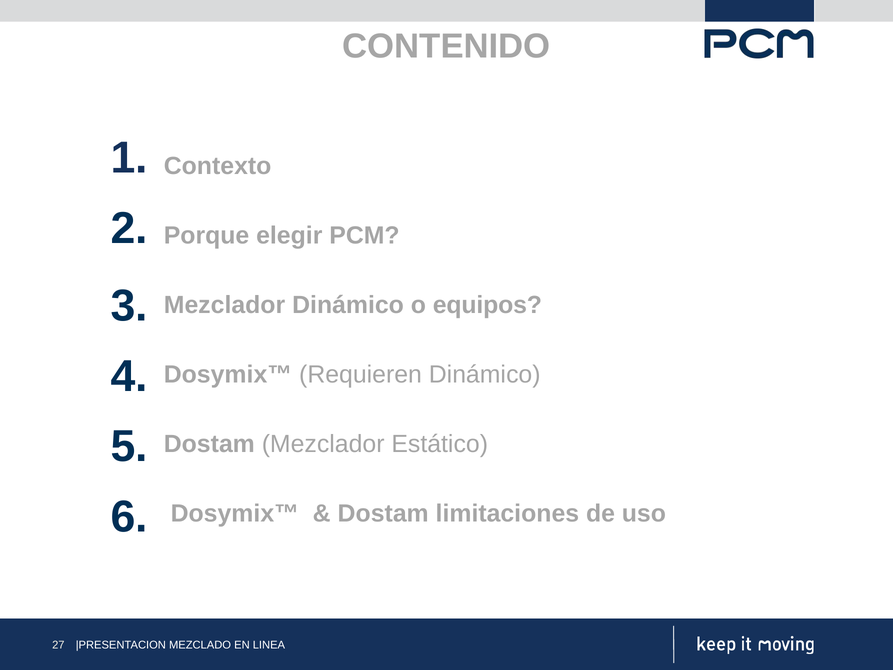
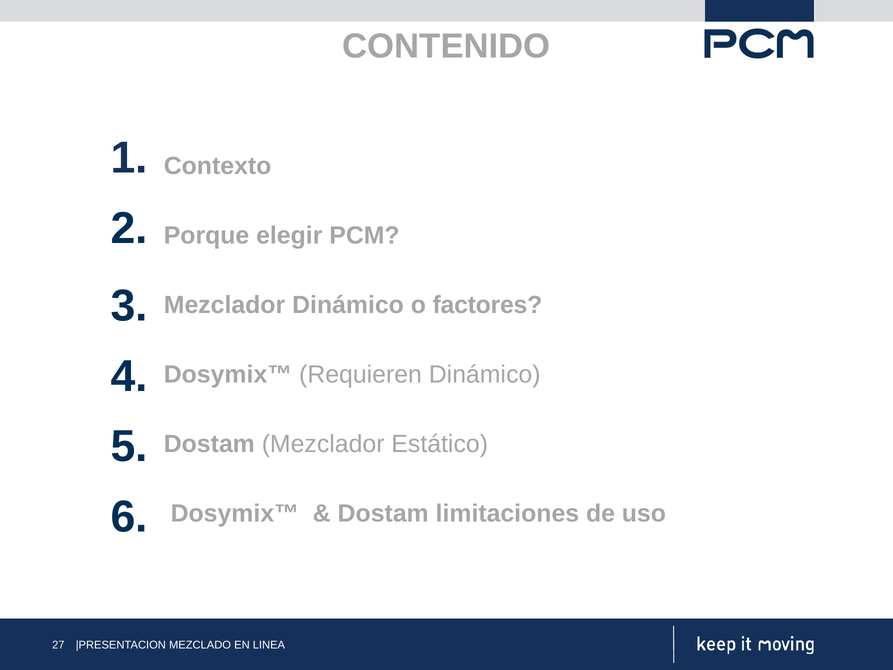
equipos: equipos -> factores
